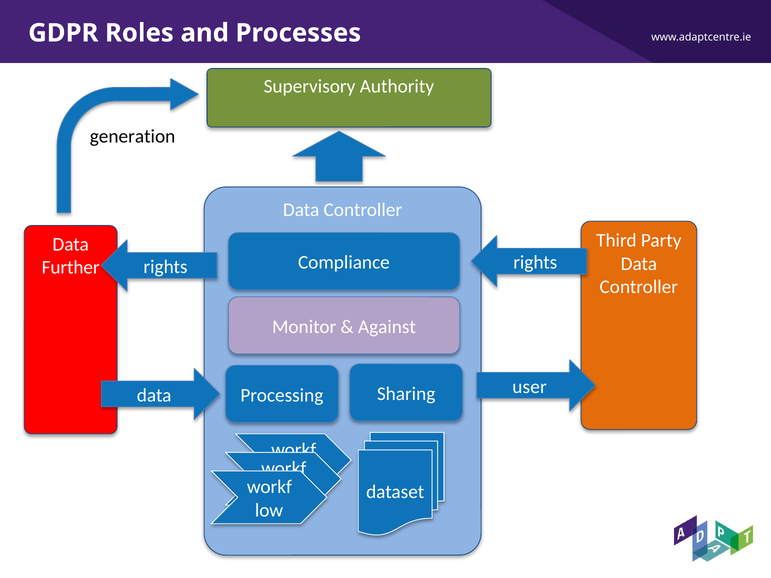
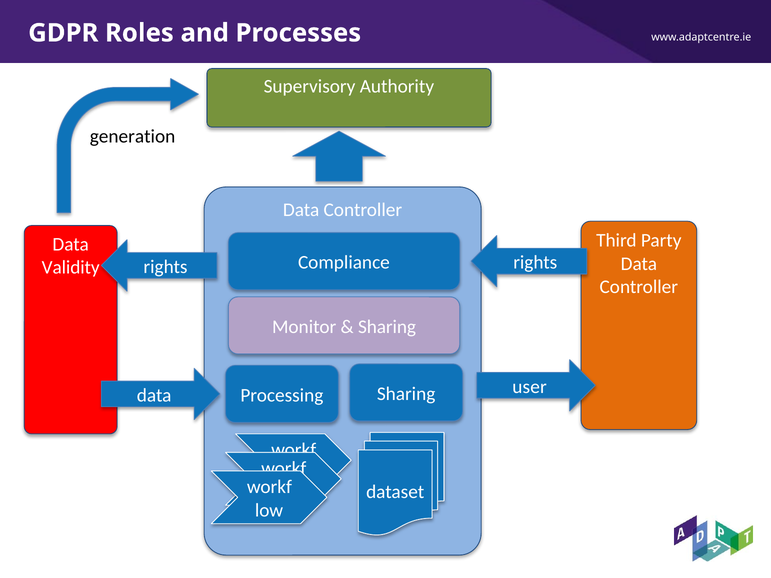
Further: Further -> Validity
Against at (387, 327): Against -> Sharing
